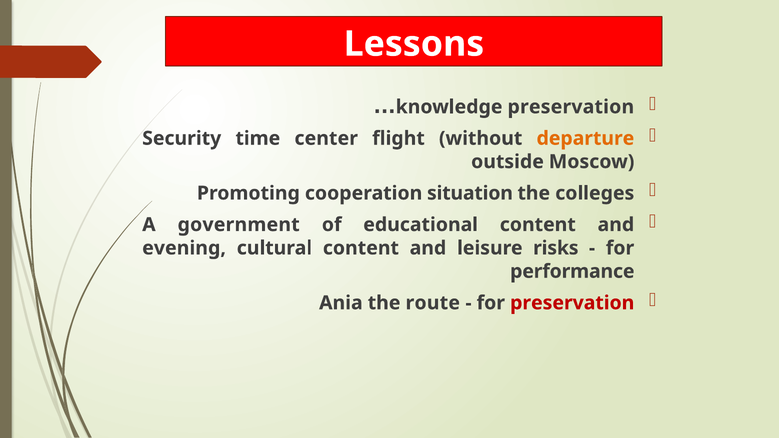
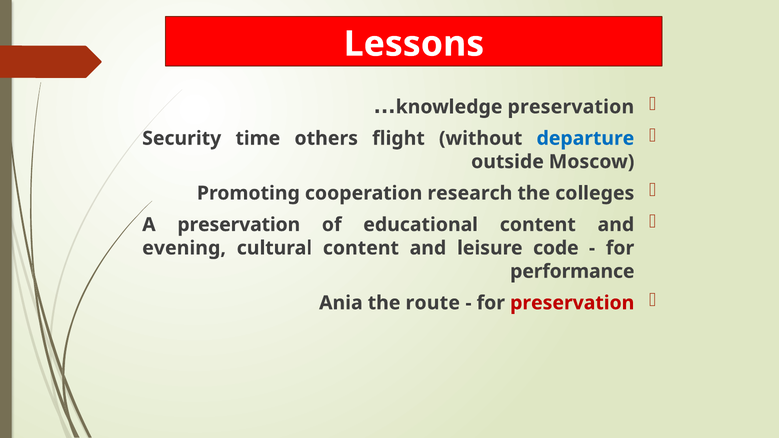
center: center -> others
departure colour: orange -> blue
situation: situation -> research
A government: government -> preservation
risks: risks -> code
